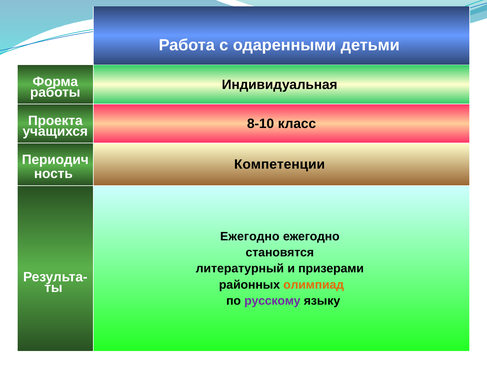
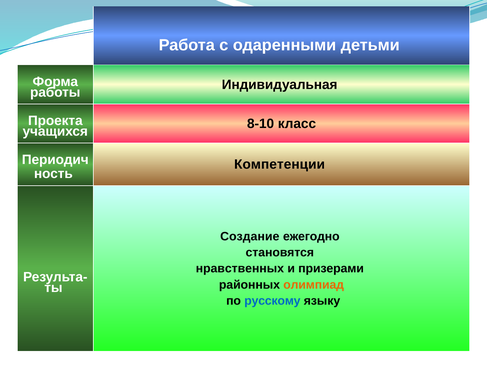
Ежегодно at (250, 237): Ежегодно -> Создание
литературный: литературный -> нравственных
русскому colour: purple -> blue
